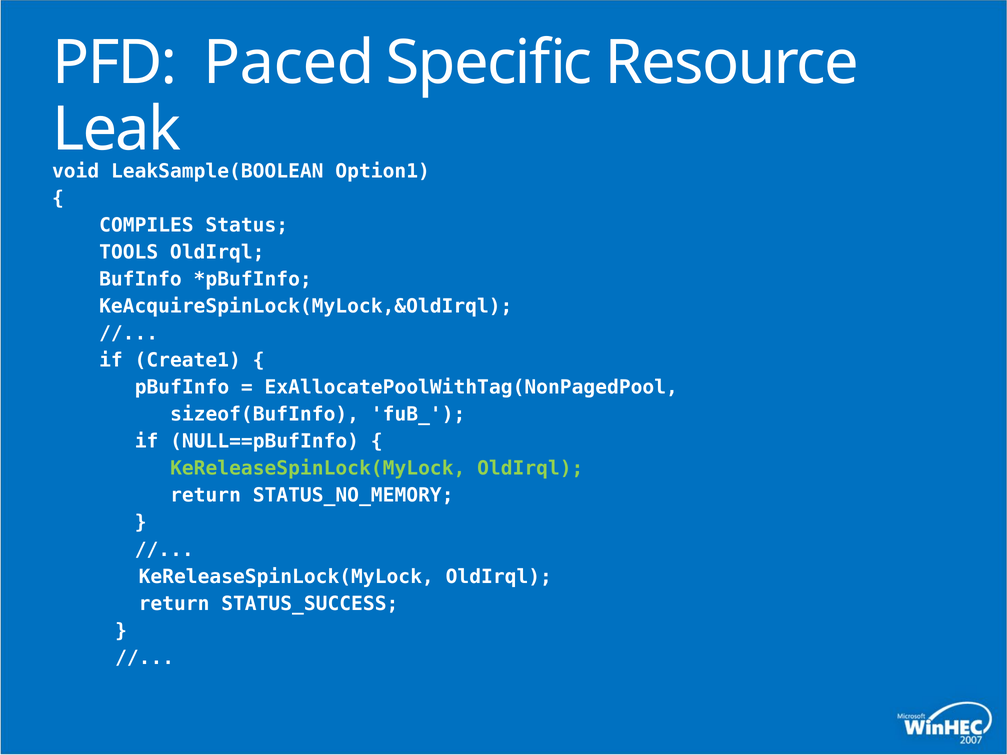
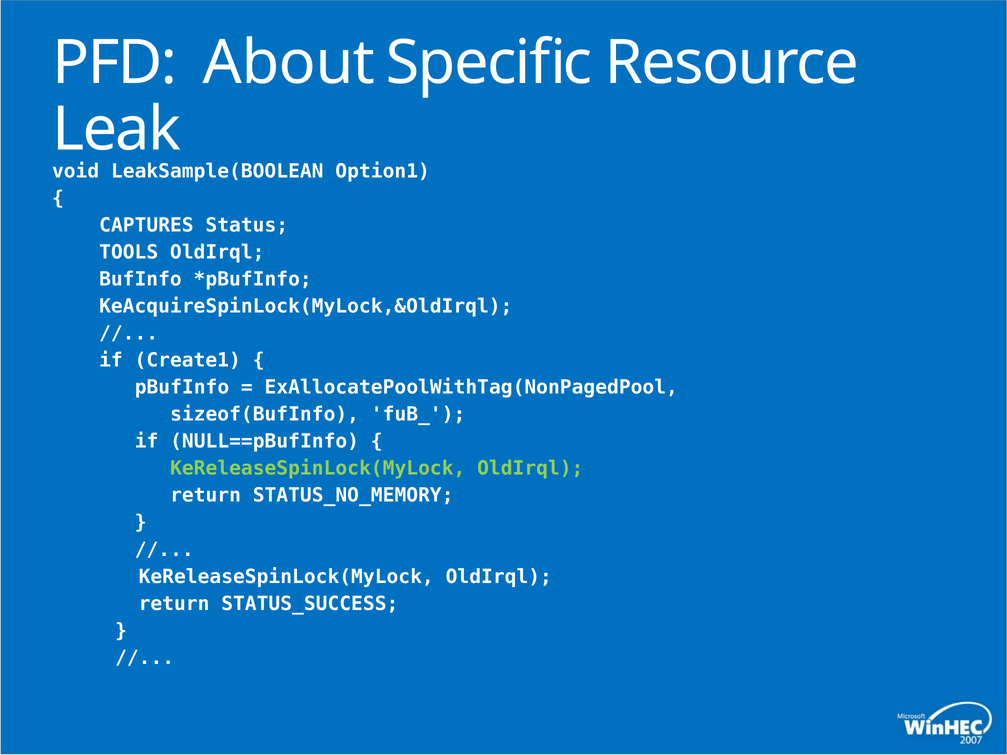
Paced: Paced -> About
COMPILES: COMPILES -> CAPTURES
